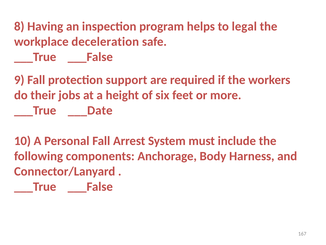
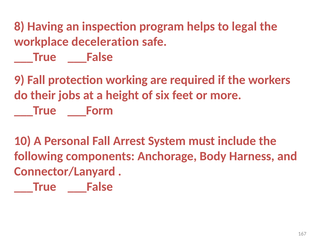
support: support -> working
___Date: ___Date -> ___Form
